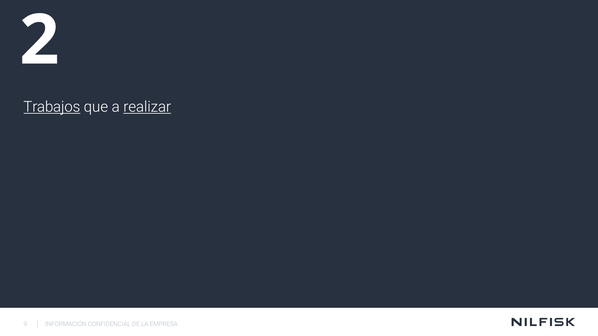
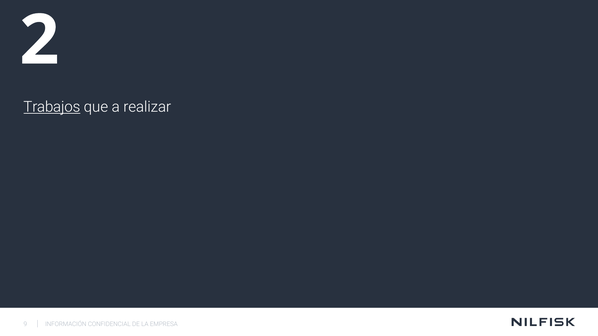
realizar underline: present -> none
